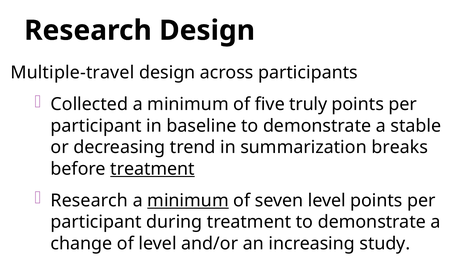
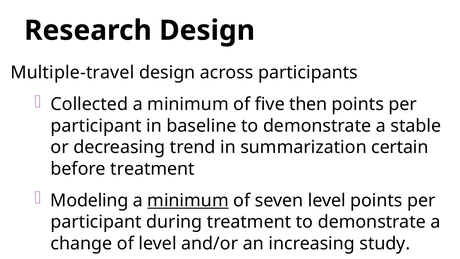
truly: truly -> then
breaks: breaks -> certain
treatment at (152, 169) underline: present -> none
Research at (89, 200): Research -> Modeling
